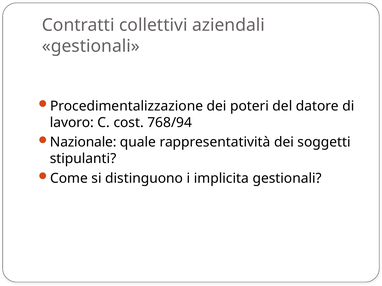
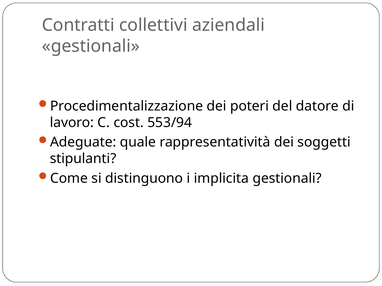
768/94: 768/94 -> 553/94
Nazionale: Nazionale -> Adeguate
